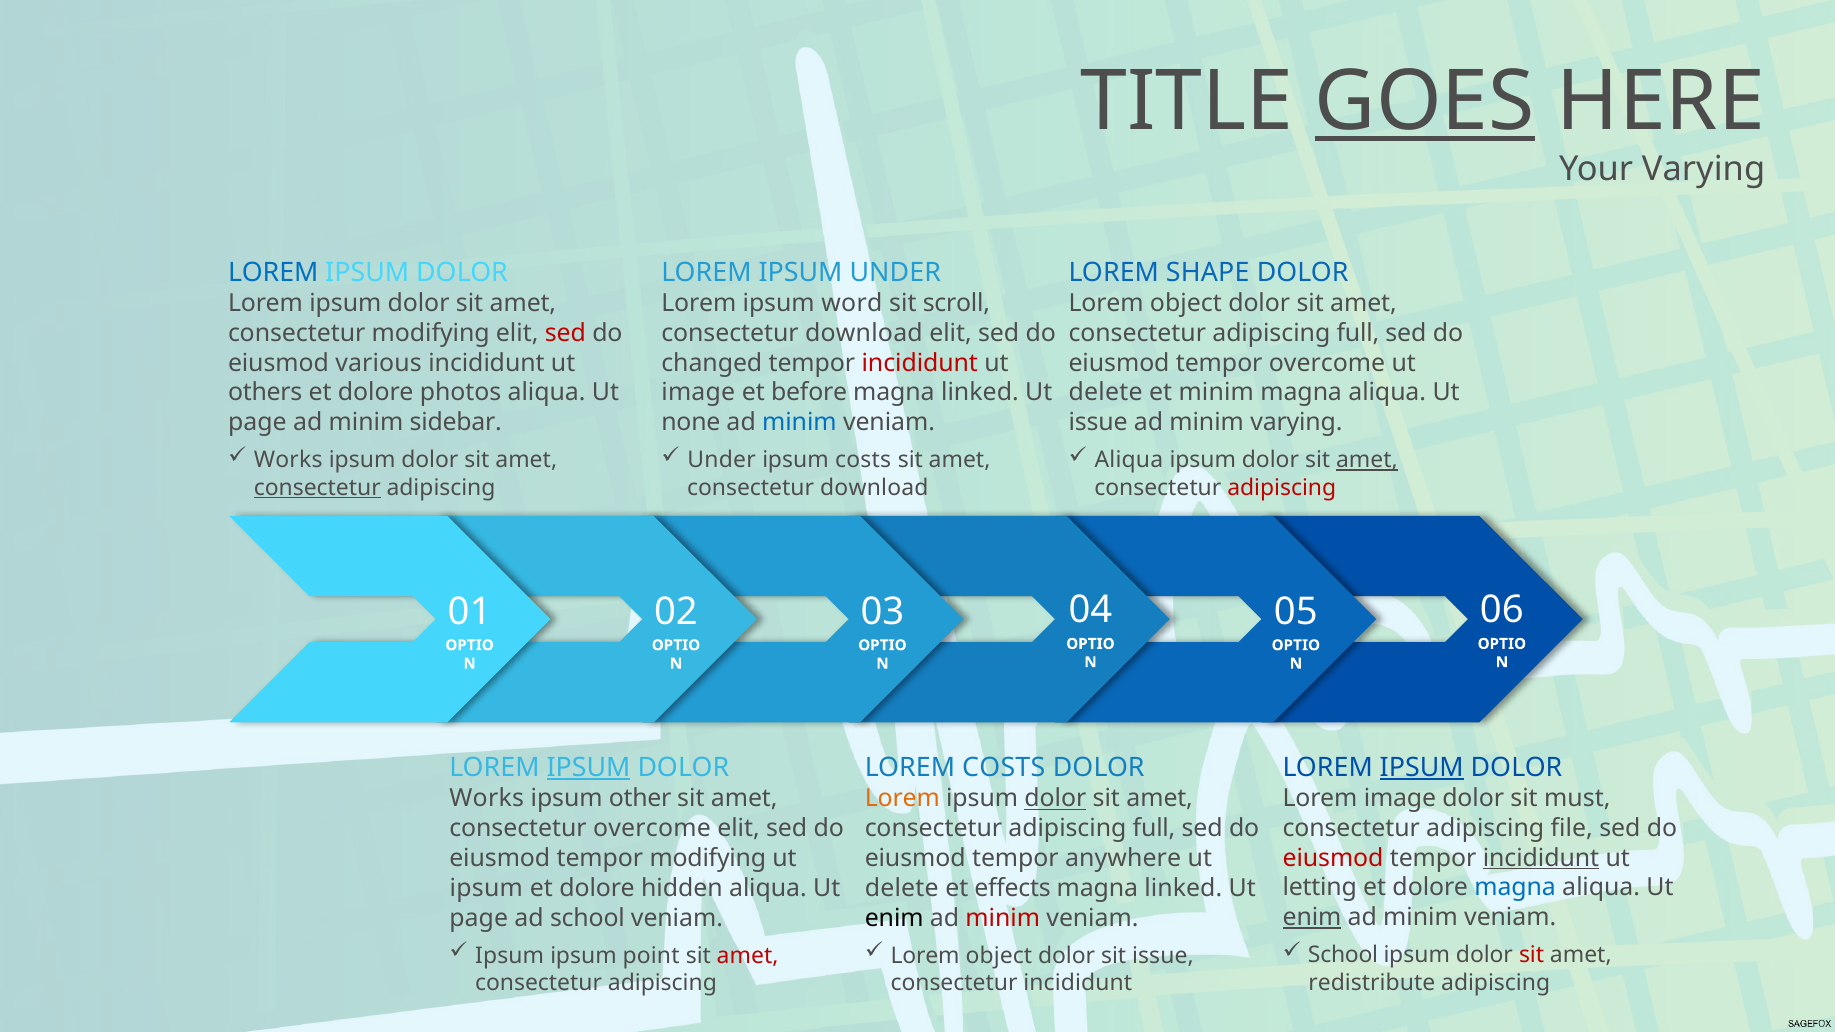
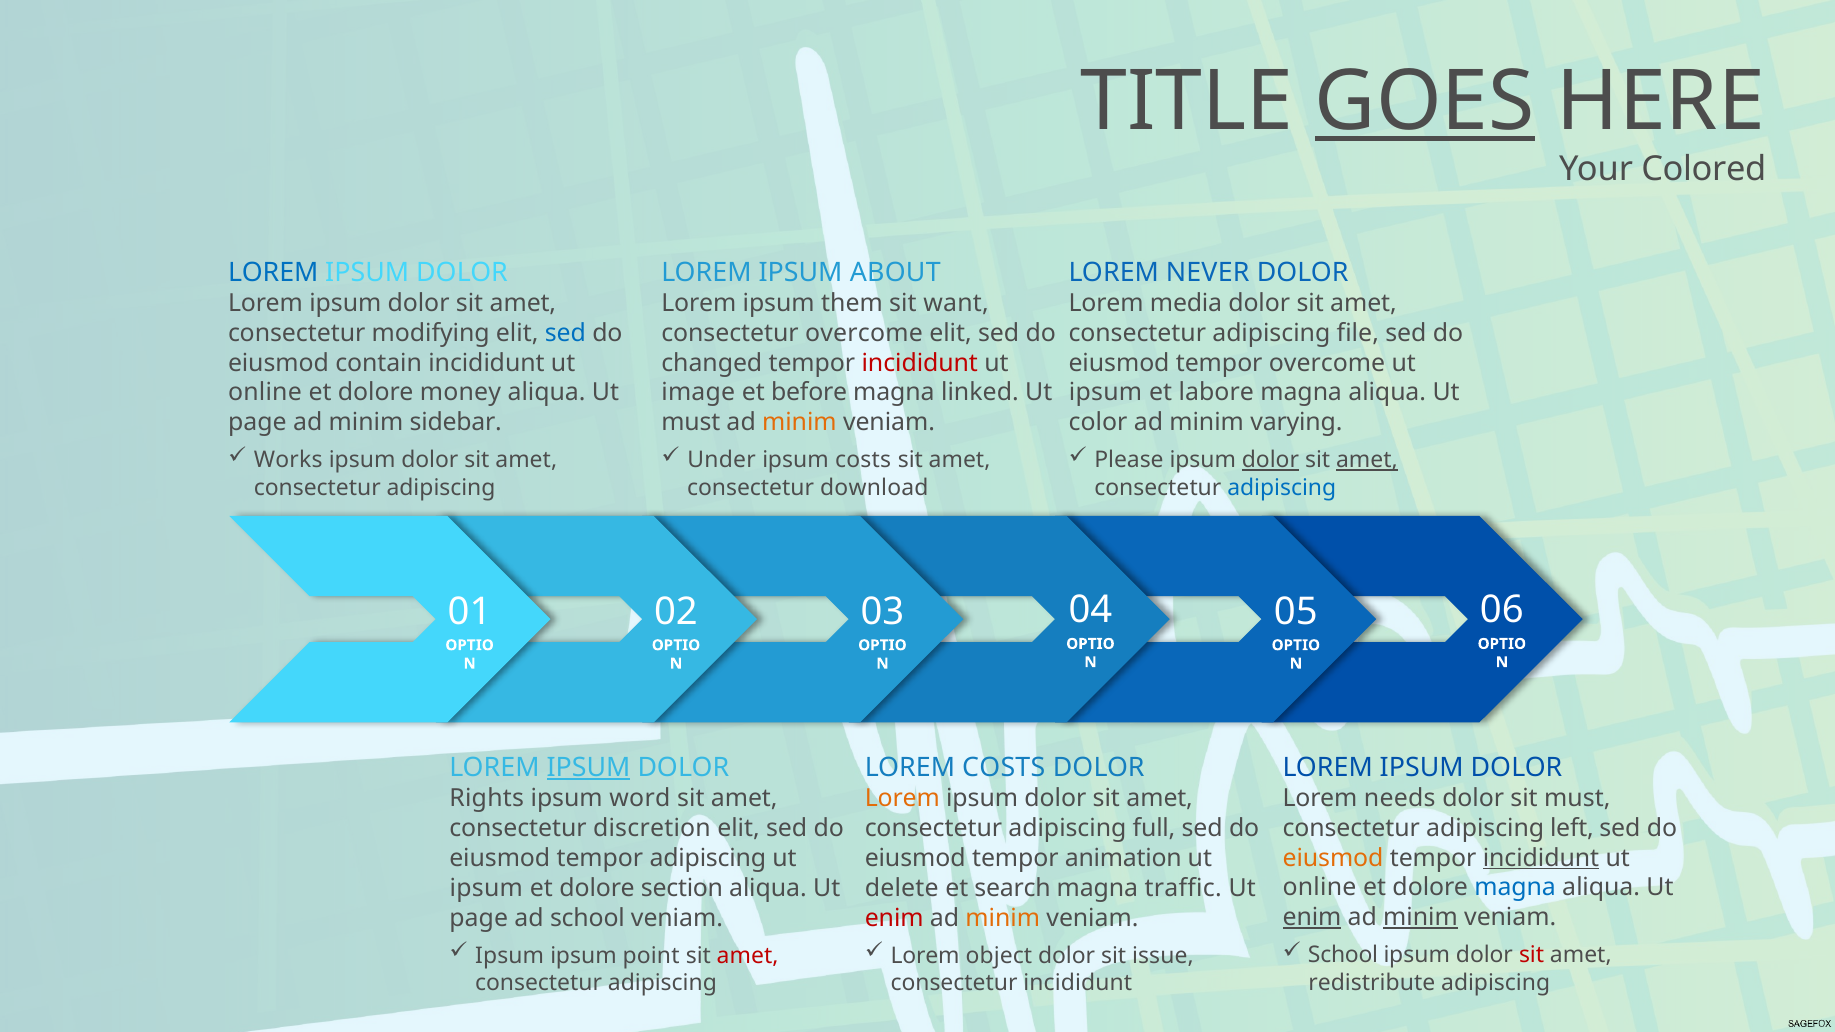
Your Varying: Varying -> Colored
IPSUM UNDER: UNDER -> ABOUT
SHAPE: SHAPE -> NEVER
word: word -> them
scroll: scroll -> want
object at (1186, 303): object -> media
sed at (565, 333) colour: red -> blue
download at (864, 333): download -> overcome
full at (1358, 333): full -> file
various: various -> contain
others at (265, 393): others -> online
photos: photos -> money
delete at (1106, 393): delete -> ipsum
et minim: minim -> labore
none at (691, 423): none -> must
minim at (799, 423) colour: blue -> orange
issue at (1098, 423): issue -> color
Aliqua at (1129, 460): Aliqua -> Please
dolor at (1270, 460) underline: none -> present
consectetur at (317, 488) underline: present -> none
adipiscing at (1282, 488) colour: red -> blue
IPSUM at (1422, 767) underline: present -> none
Lorem image: image -> needs
Works at (487, 799): Works -> Rights
other: other -> word
dolor at (1055, 799) underline: present -> none
file: file -> left
consectetur overcome: overcome -> discretion
eiusmod at (1333, 858) colour: red -> orange
tempor modifying: modifying -> adipiscing
anywhere: anywhere -> animation
letting at (1320, 888): letting -> online
hidden: hidden -> section
effects: effects -> search
linked at (1183, 888): linked -> traffic
minim at (1421, 918) underline: none -> present
enim at (894, 918) colour: black -> red
minim at (1003, 918) colour: red -> orange
